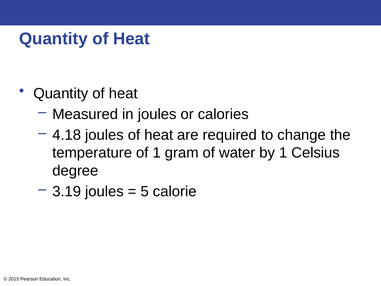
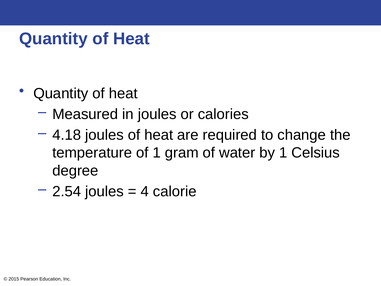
3.19: 3.19 -> 2.54
5: 5 -> 4
